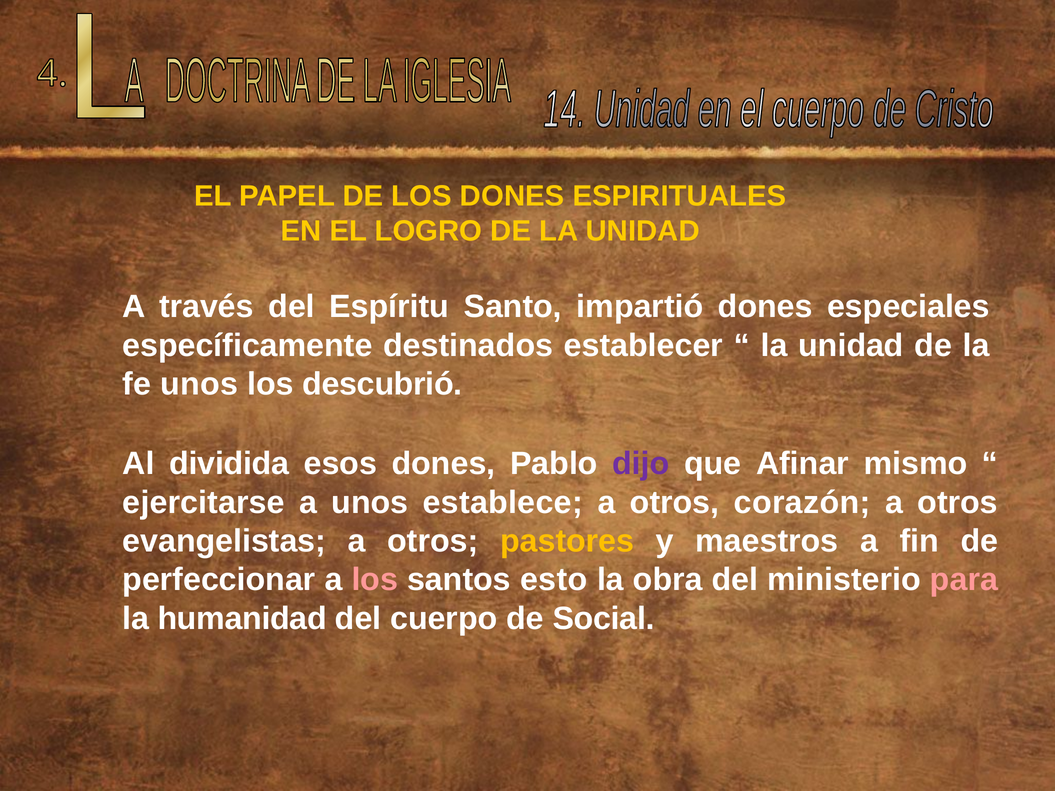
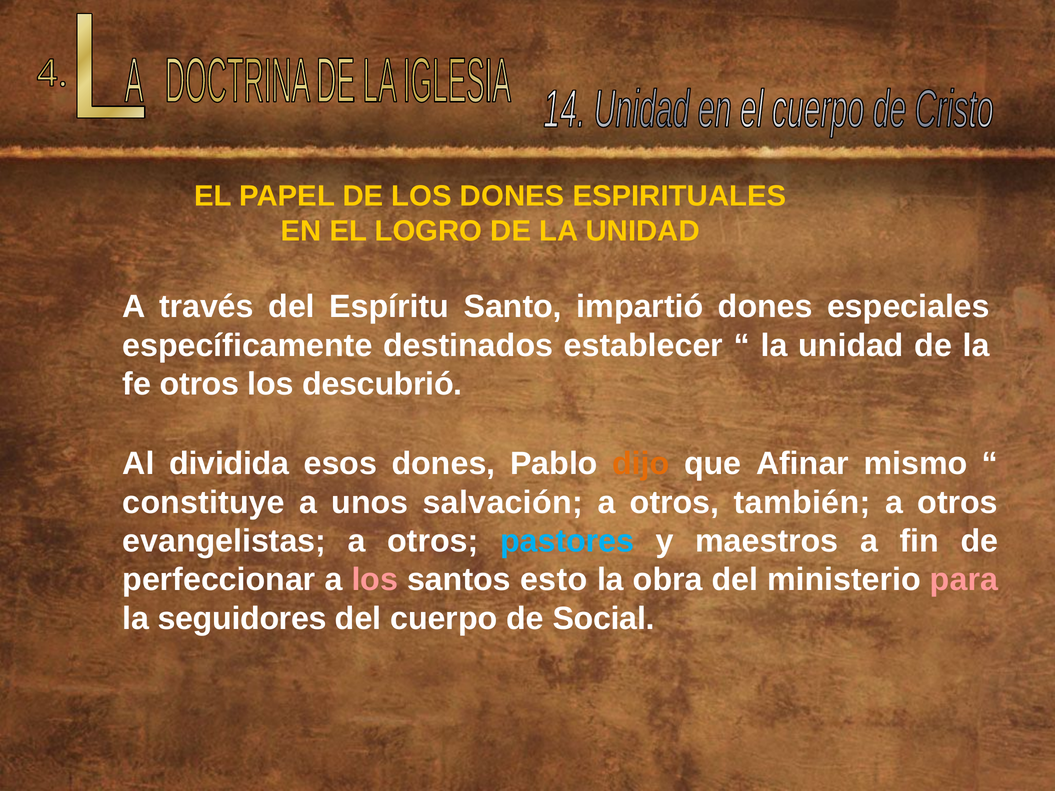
fe unos: unos -> otros
dijo colour: purple -> orange
ejercitarse: ejercitarse -> constituye
establece: establece -> salvación
corazón: corazón -> también
pastores colour: yellow -> light blue
humanidad: humanidad -> seguidores
